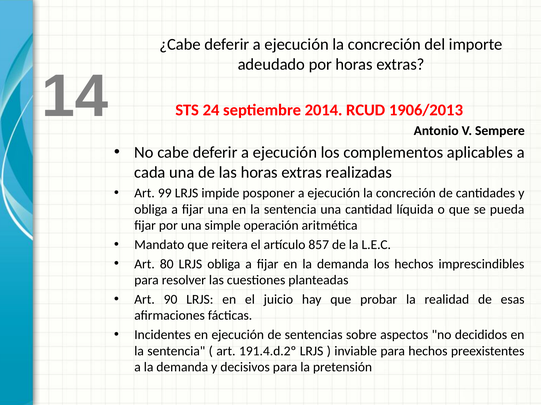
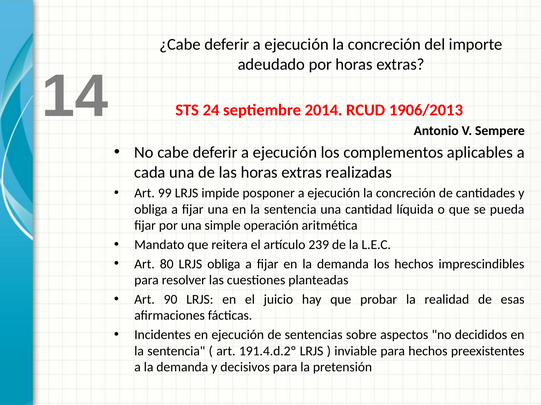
857: 857 -> 239
